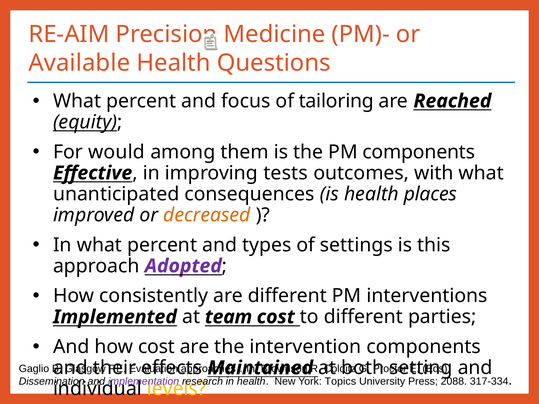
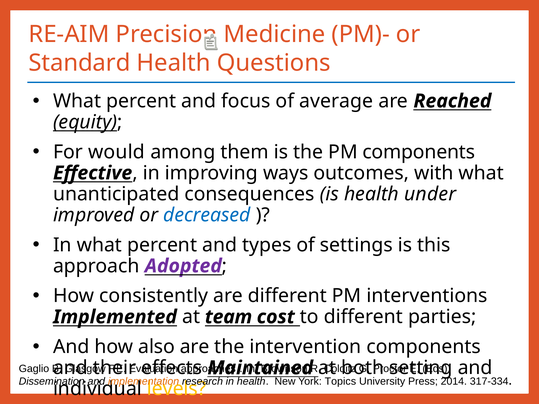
Available: Available -> Standard
tailoring: tailoring -> average
tests: tests -> ways
places: places -> under
decreased colour: orange -> blue
how cost: cost -> also
implementation colour: purple -> orange
2088: 2088 -> 2014
